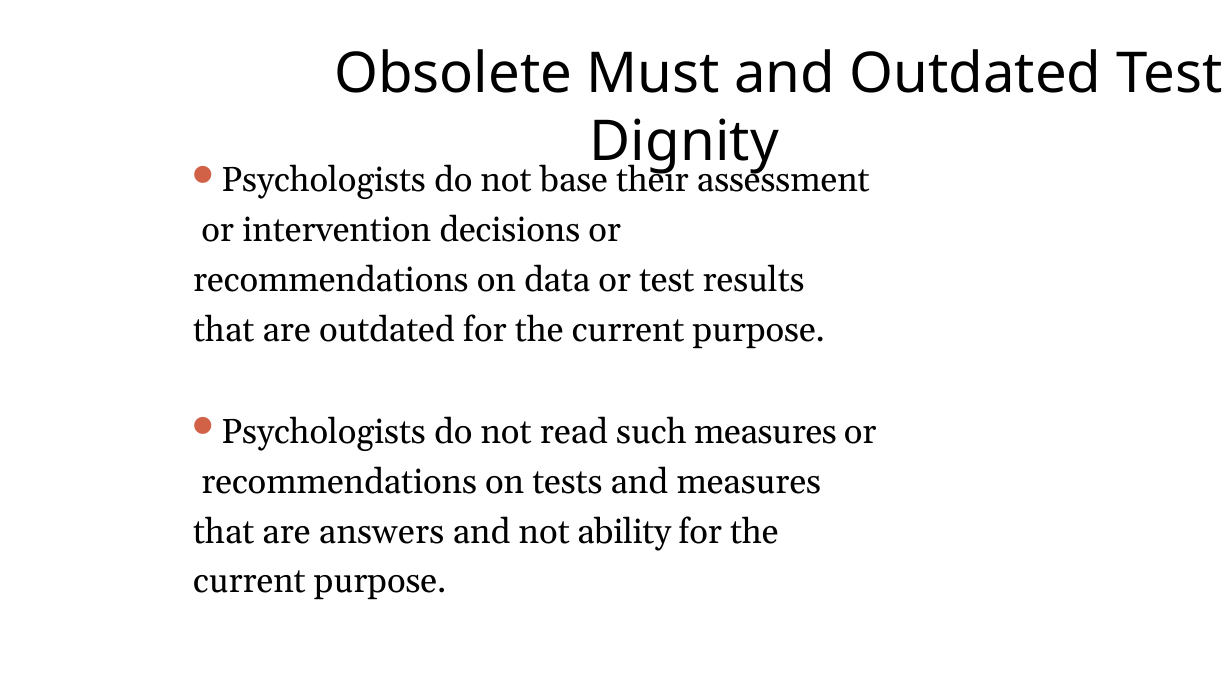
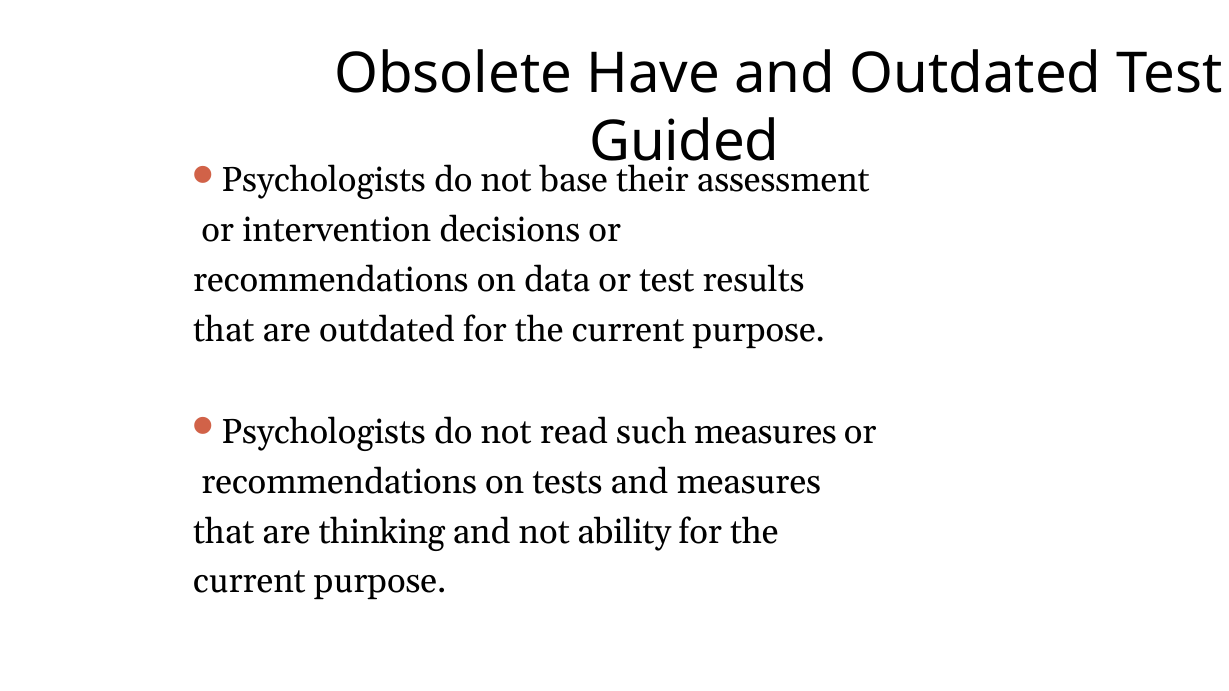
Must: Must -> Have
Dignity: Dignity -> Guided
answers: answers -> thinking
